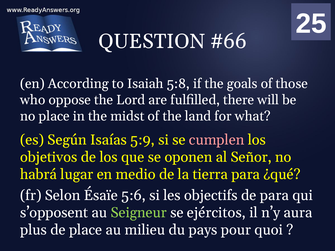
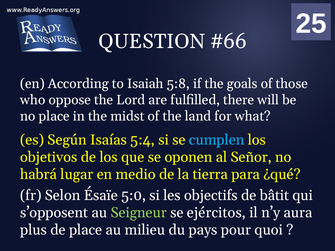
5:9: 5:9 -> 5:4
cumplen colour: pink -> light blue
5:6: 5:6 -> 5:0
de para: para -> bâtit
